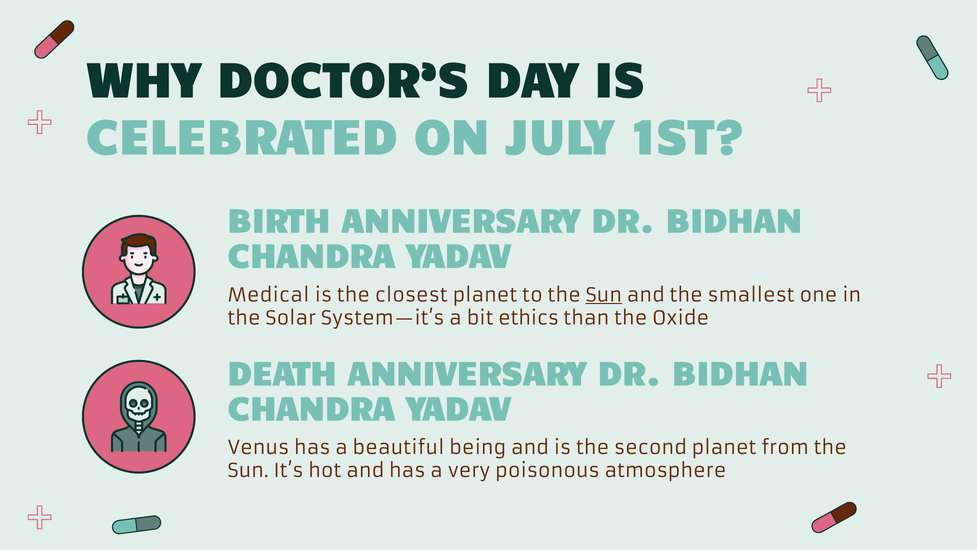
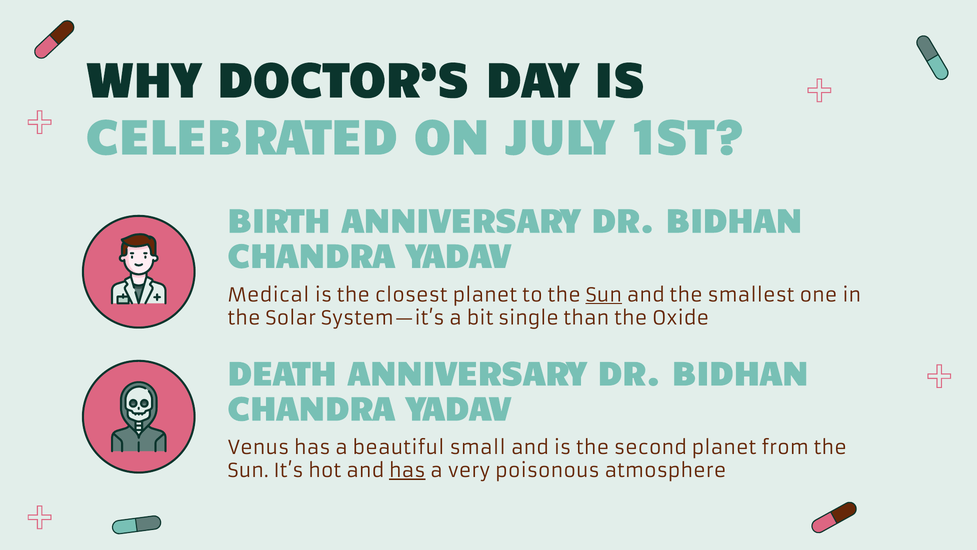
ethics: ethics -> single
being: being -> small
has at (407, 471) underline: none -> present
